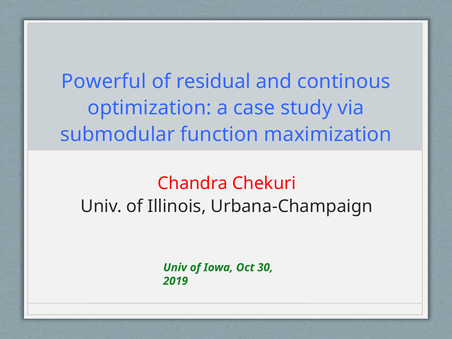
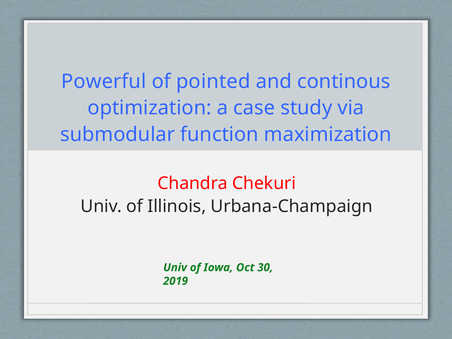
residual: residual -> pointed
